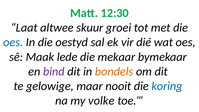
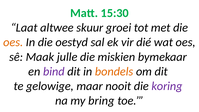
12:30: 12:30 -> 15:30
oes at (13, 42) colour: blue -> orange
lede: lede -> julle
mekaar: mekaar -> miskien
koring colour: blue -> purple
volke: volke -> bring
